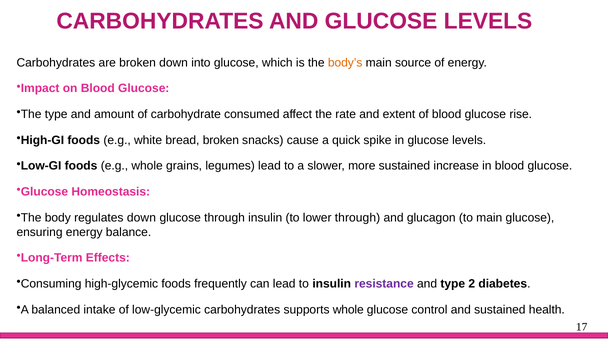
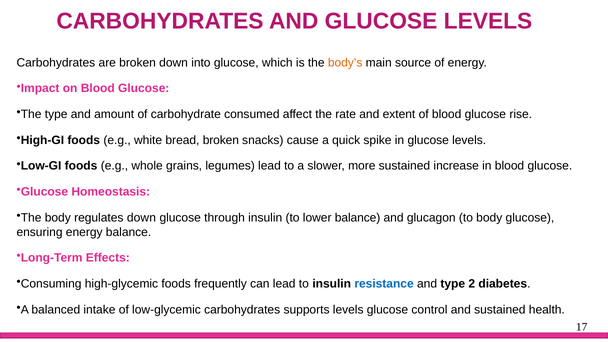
lower through: through -> balance
to main: main -> body
resistance colour: purple -> blue
supports whole: whole -> levels
